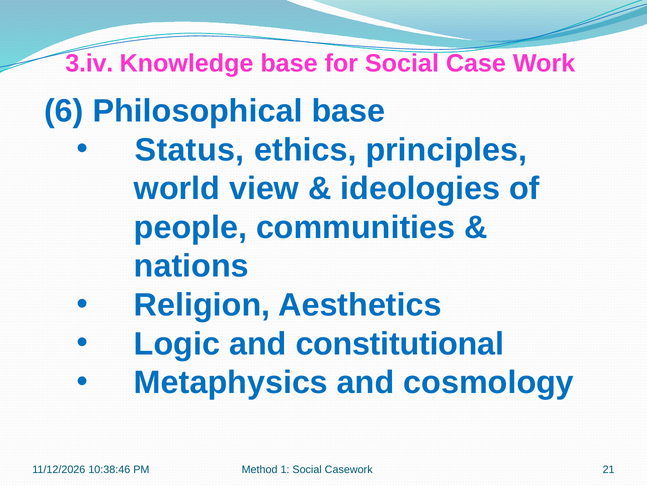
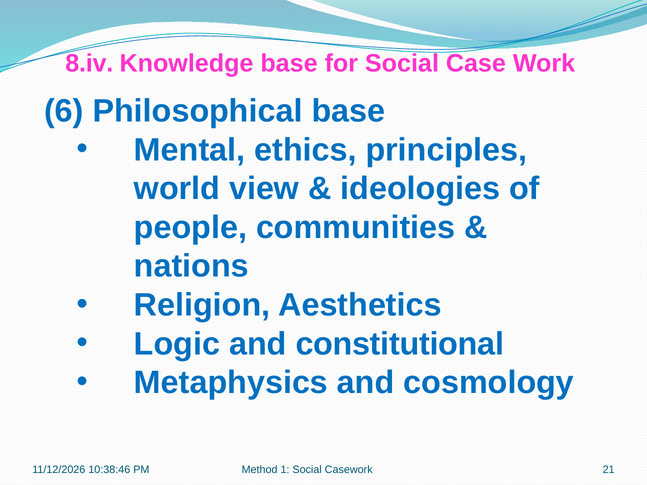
3.iv: 3.iv -> 8.iv
Status: Status -> Mental
